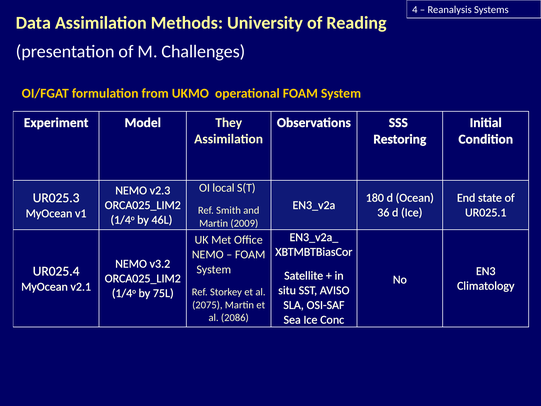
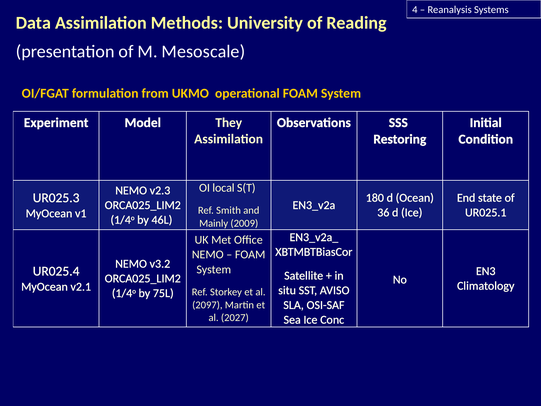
Challenges: Challenges -> Mesoscale
Martin at (214, 223): Martin -> Mainly
2075: 2075 -> 2097
2086: 2086 -> 2027
